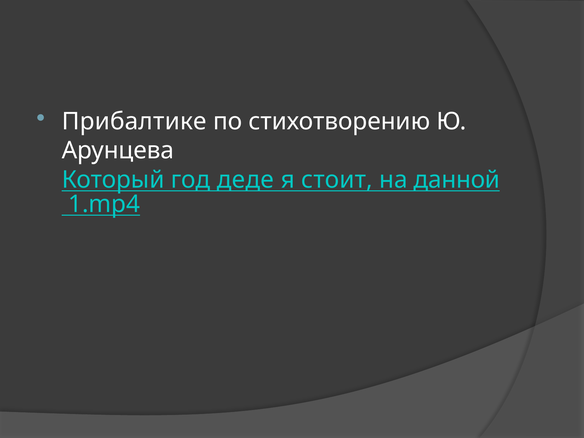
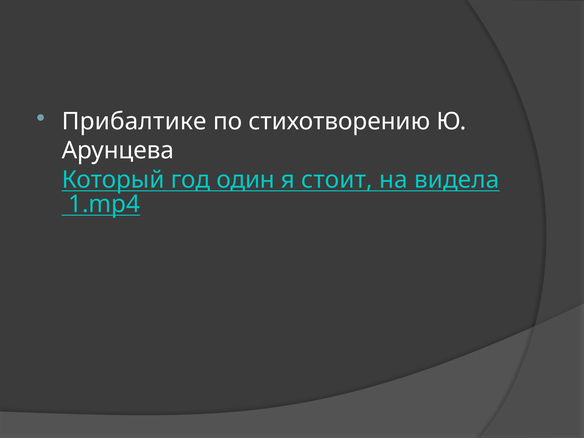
деде: деде -> один
данной: данной -> видела
